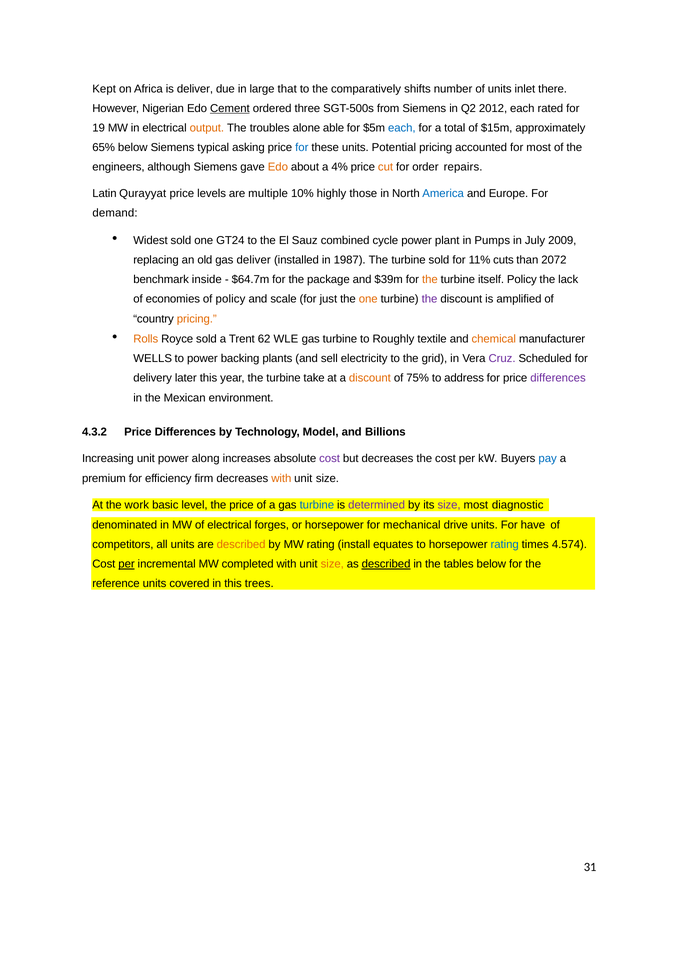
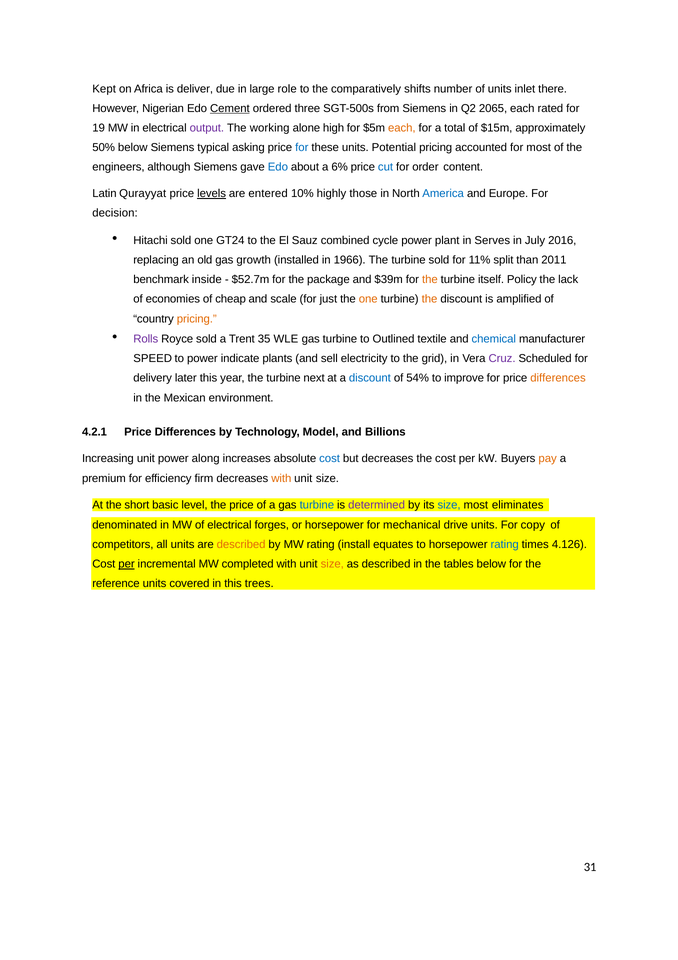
that: that -> role
2012: 2012 -> 2065
output colour: orange -> purple
troubles: troubles -> working
able: able -> high
each at (402, 128) colour: blue -> orange
65%: 65% -> 50%
Edo at (278, 167) colour: orange -> blue
4%: 4% -> 6%
cut colour: orange -> blue
repairs: repairs -> content
levels underline: none -> present
multiple: multiple -> entered
demand: demand -> decision
Widest: Widest -> Hitachi
Pumps: Pumps -> Serves
2009: 2009 -> 2016
gas deliver: deliver -> growth
1987: 1987 -> 1966
cuts: cuts -> split
2072: 2072 -> 2011
$64.7m: $64.7m -> $52.7m
of policy: policy -> cheap
the at (430, 299) colour: purple -> orange
Rolls colour: orange -> purple
62: 62 -> 35
Roughly: Roughly -> Outlined
chemical colour: orange -> blue
WELLS: WELLS -> SPEED
backing: backing -> indicate
take: take -> next
discount at (370, 378) colour: orange -> blue
75%: 75% -> 54%
address: address -> improve
differences at (558, 378) colour: purple -> orange
4.3.2: 4.3.2 -> 4.2.1
cost at (330, 458) colour: purple -> blue
pay colour: blue -> orange
work: work -> short
size at (449, 505) colour: purple -> blue
diagnostic: diagnostic -> eliminates
have: have -> copy
4.574: 4.574 -> 4.126
described at (386, 564) underline: present -> none
